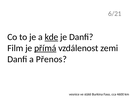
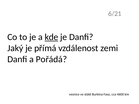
Film: Film -> Jaký
přímá underline: present -> none
Přenos: Přenos -> Pořádá
